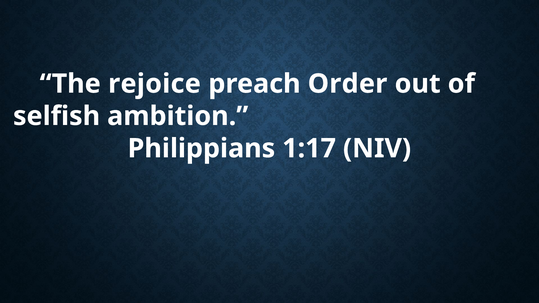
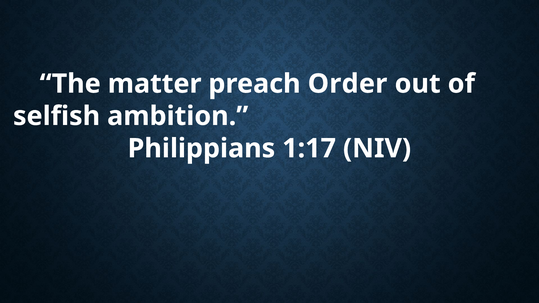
rejoice: rejoice -> matter
